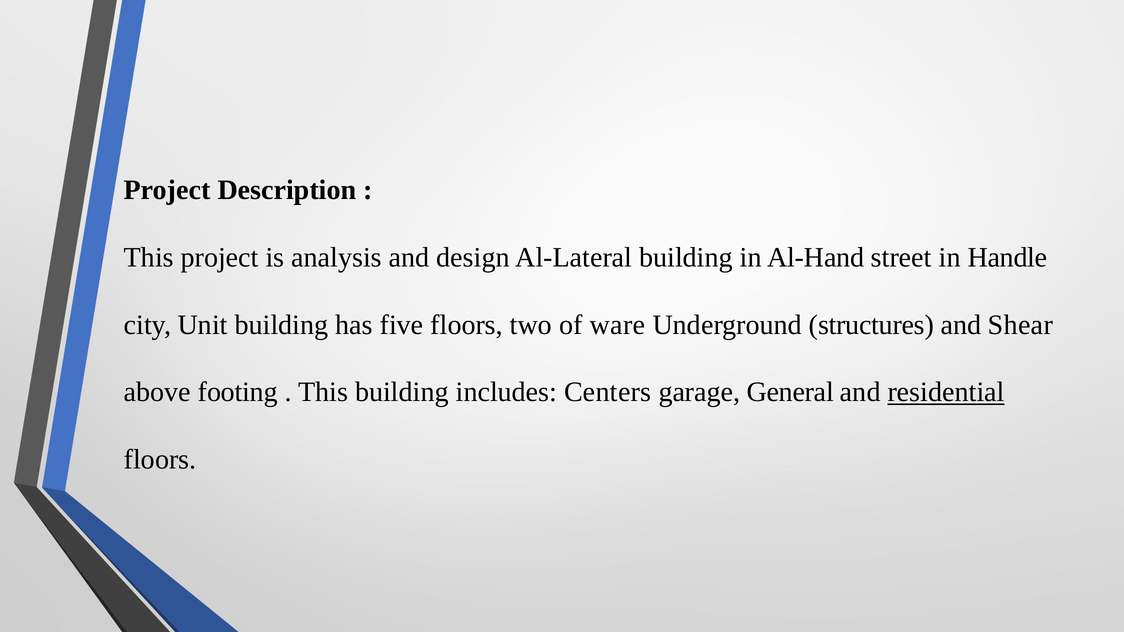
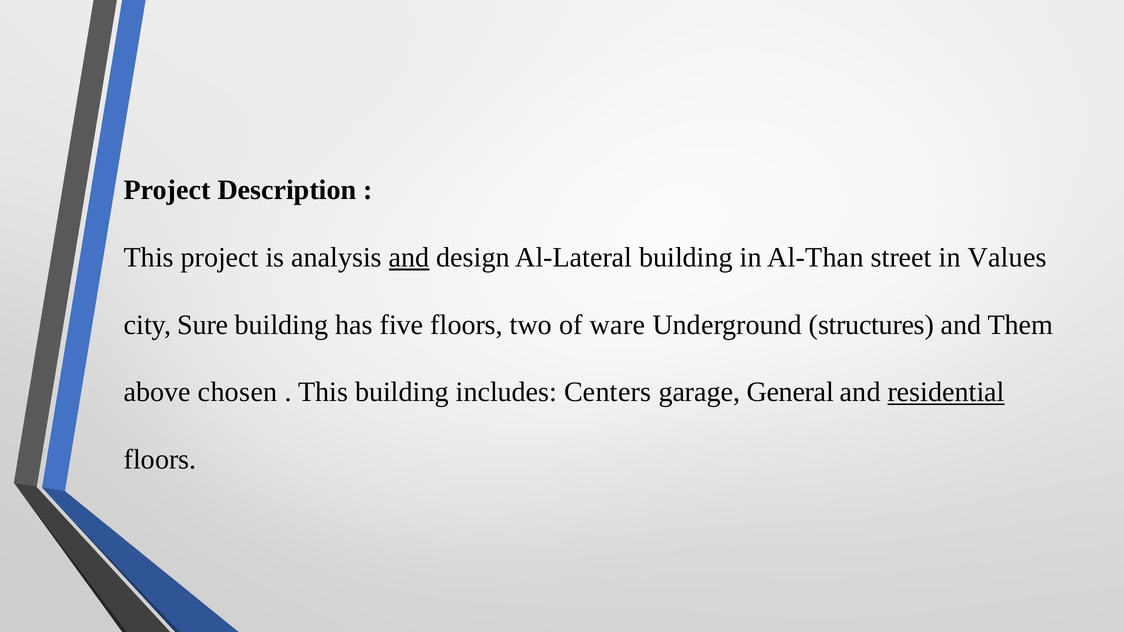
and at (409, 257) underline: none -> present
Al-Hand: Al-Hand -> Al-Than
Handle: Handle -> Values
Unit: Unit -> Sure
Shear: Shear -> Them
footing: footing -> chosen
